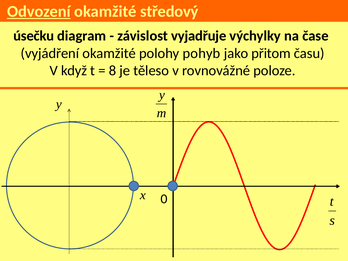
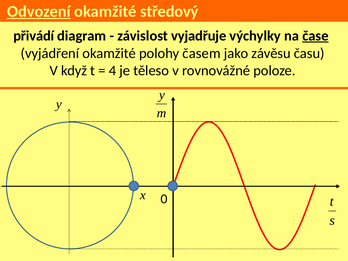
úsečku: úsečku -> přivádí
čase underline: none -> present
pohyb: pohyb -> časem
přitom: přitom -> závěsu
8: 8 -> 4
